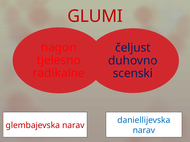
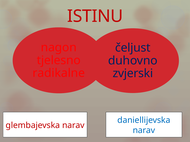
GLUMI: GLUMI -> ISTINU
scenski: scenski -> zvjerski
